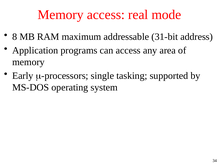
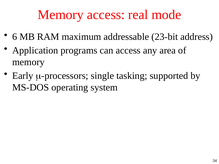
8: 8 -> 6
31-bit: 31-bit -> 23-bit
